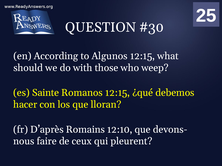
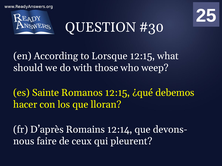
Algunos: Algunos -> Lorsque
12:10: 12:10 -> 12:14
